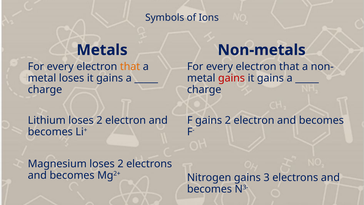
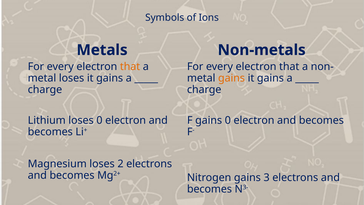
gains at (232, 78) colour: red -> orange
Lithium loses 2: 2 -> 0
gains 2: 2 -> 0
